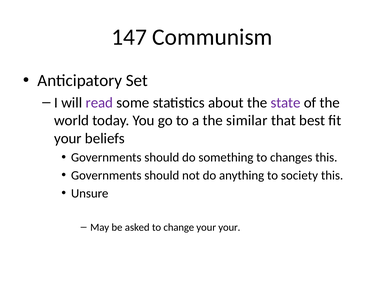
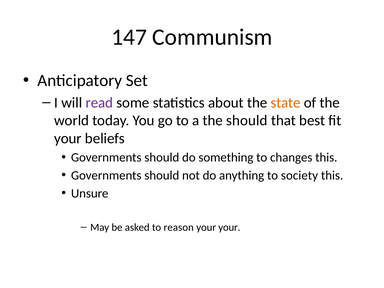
state colour: purple -> orange
the similar: similar -> should
change: change -> reason
